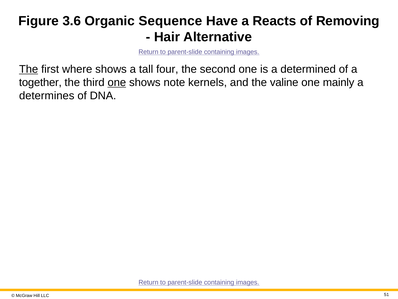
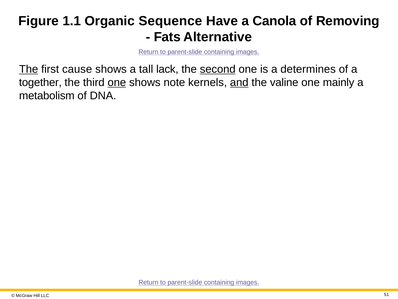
3.6: 3.6 -> 1.1
Reacts: Reacts -> Canola
Hair: Hair -> Fats
where: where -> cause
four: four -> lack
second underline: none -> present
determined: determined -> determines
and underline: none -> present
determines: determines -> metabolism
